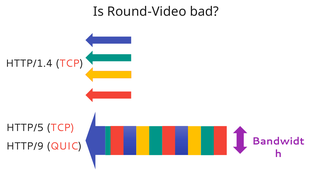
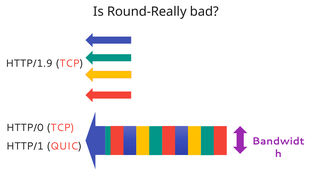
Round-Video: Round-Video -> Round-Really
HTTP/1.4: HTTP/1.4 -> HTTP/1.9
HTTP/5: HTTP/5 -> HTTP/0
HTTP/9: HTTP/9 -> HTTP/1
